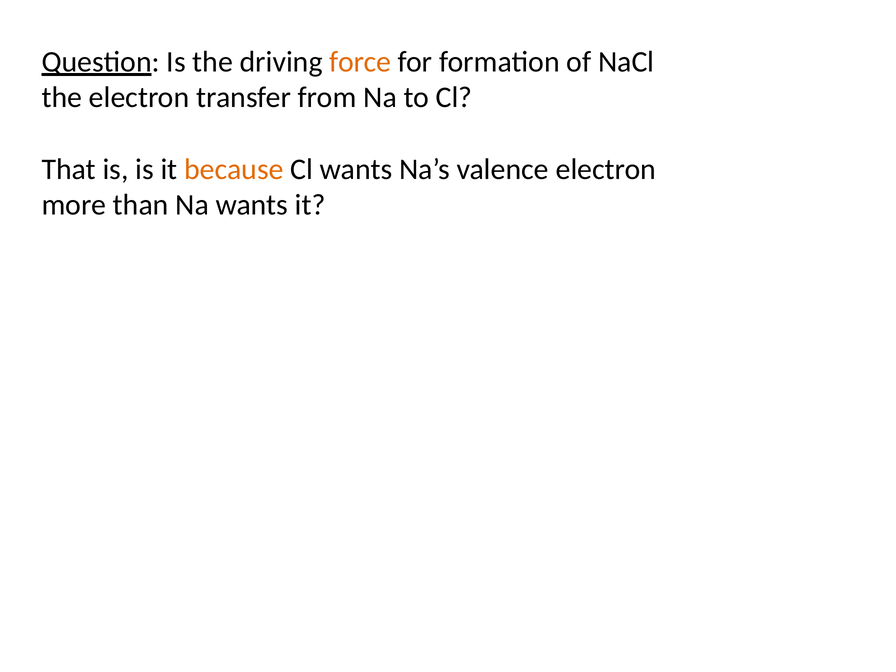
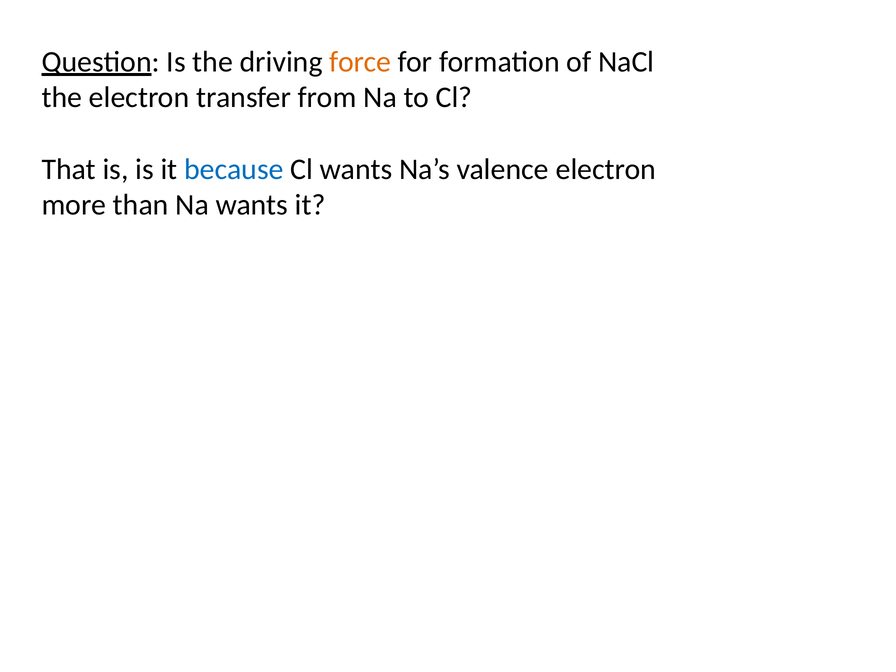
because colour: orange -> blue
